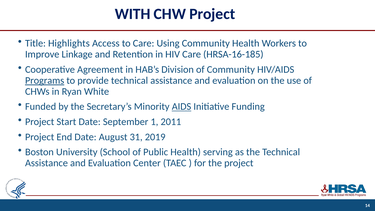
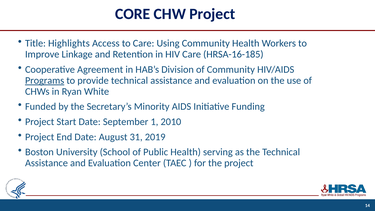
WITH: WITH -> CORE
AIDS underline: present -> none
2011: 2011 -> 2010
